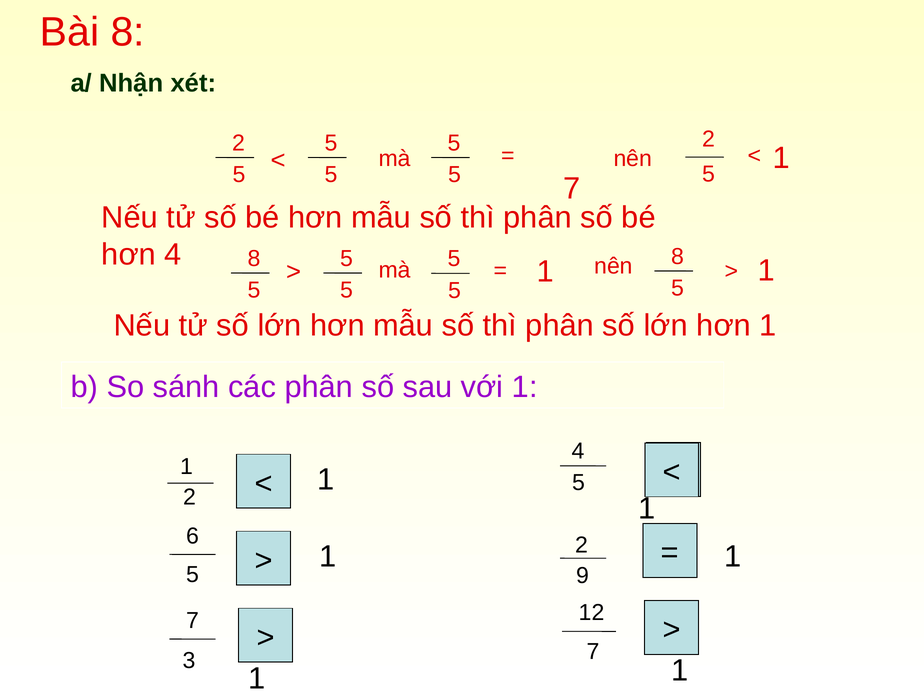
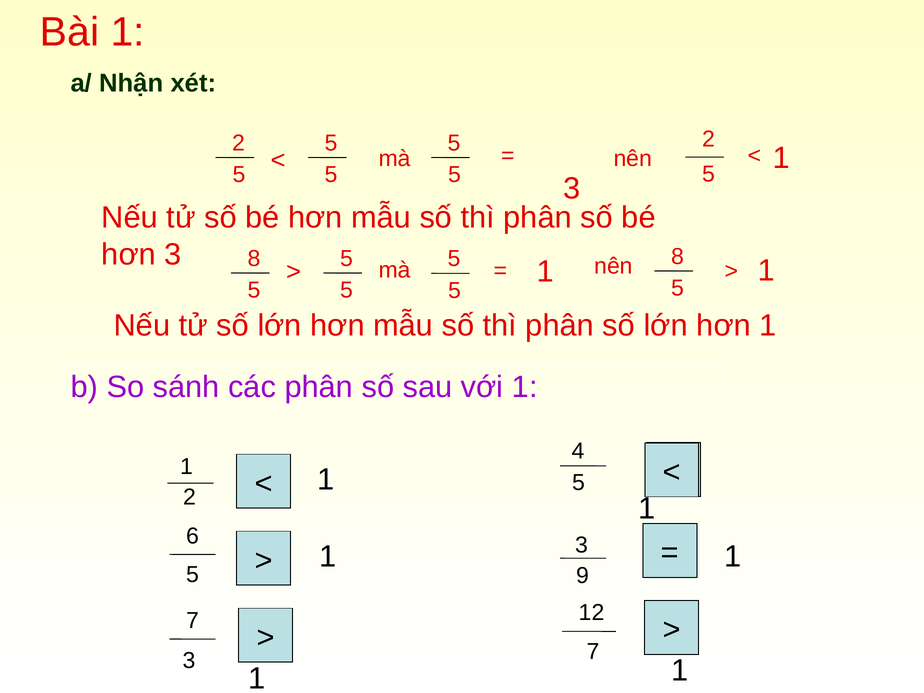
Bài 8: 8 -> 1
5 7: 7 -> 3
hơn 4: 4 -> 3
2 at (582, 545): 2 -> 3
